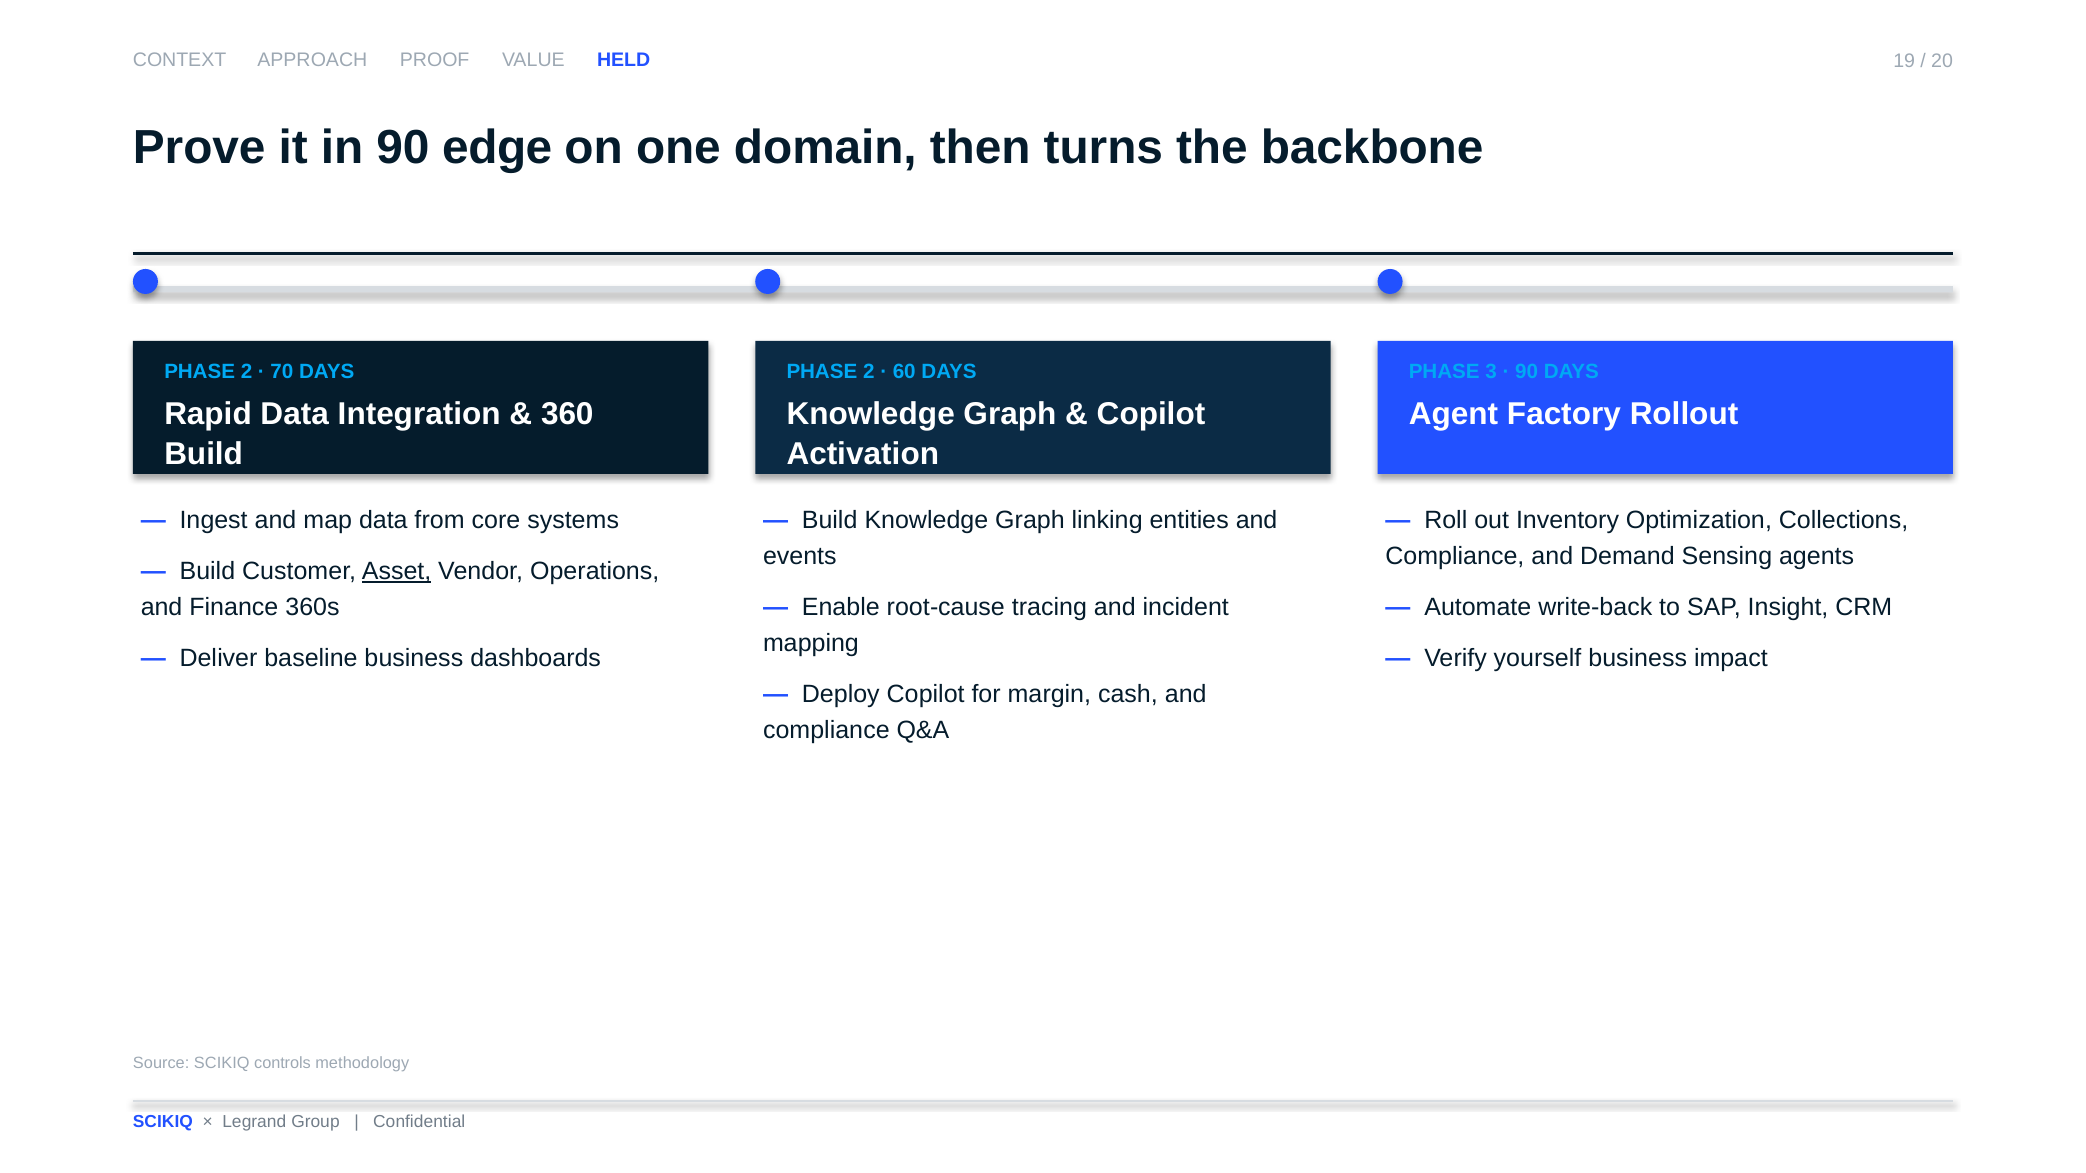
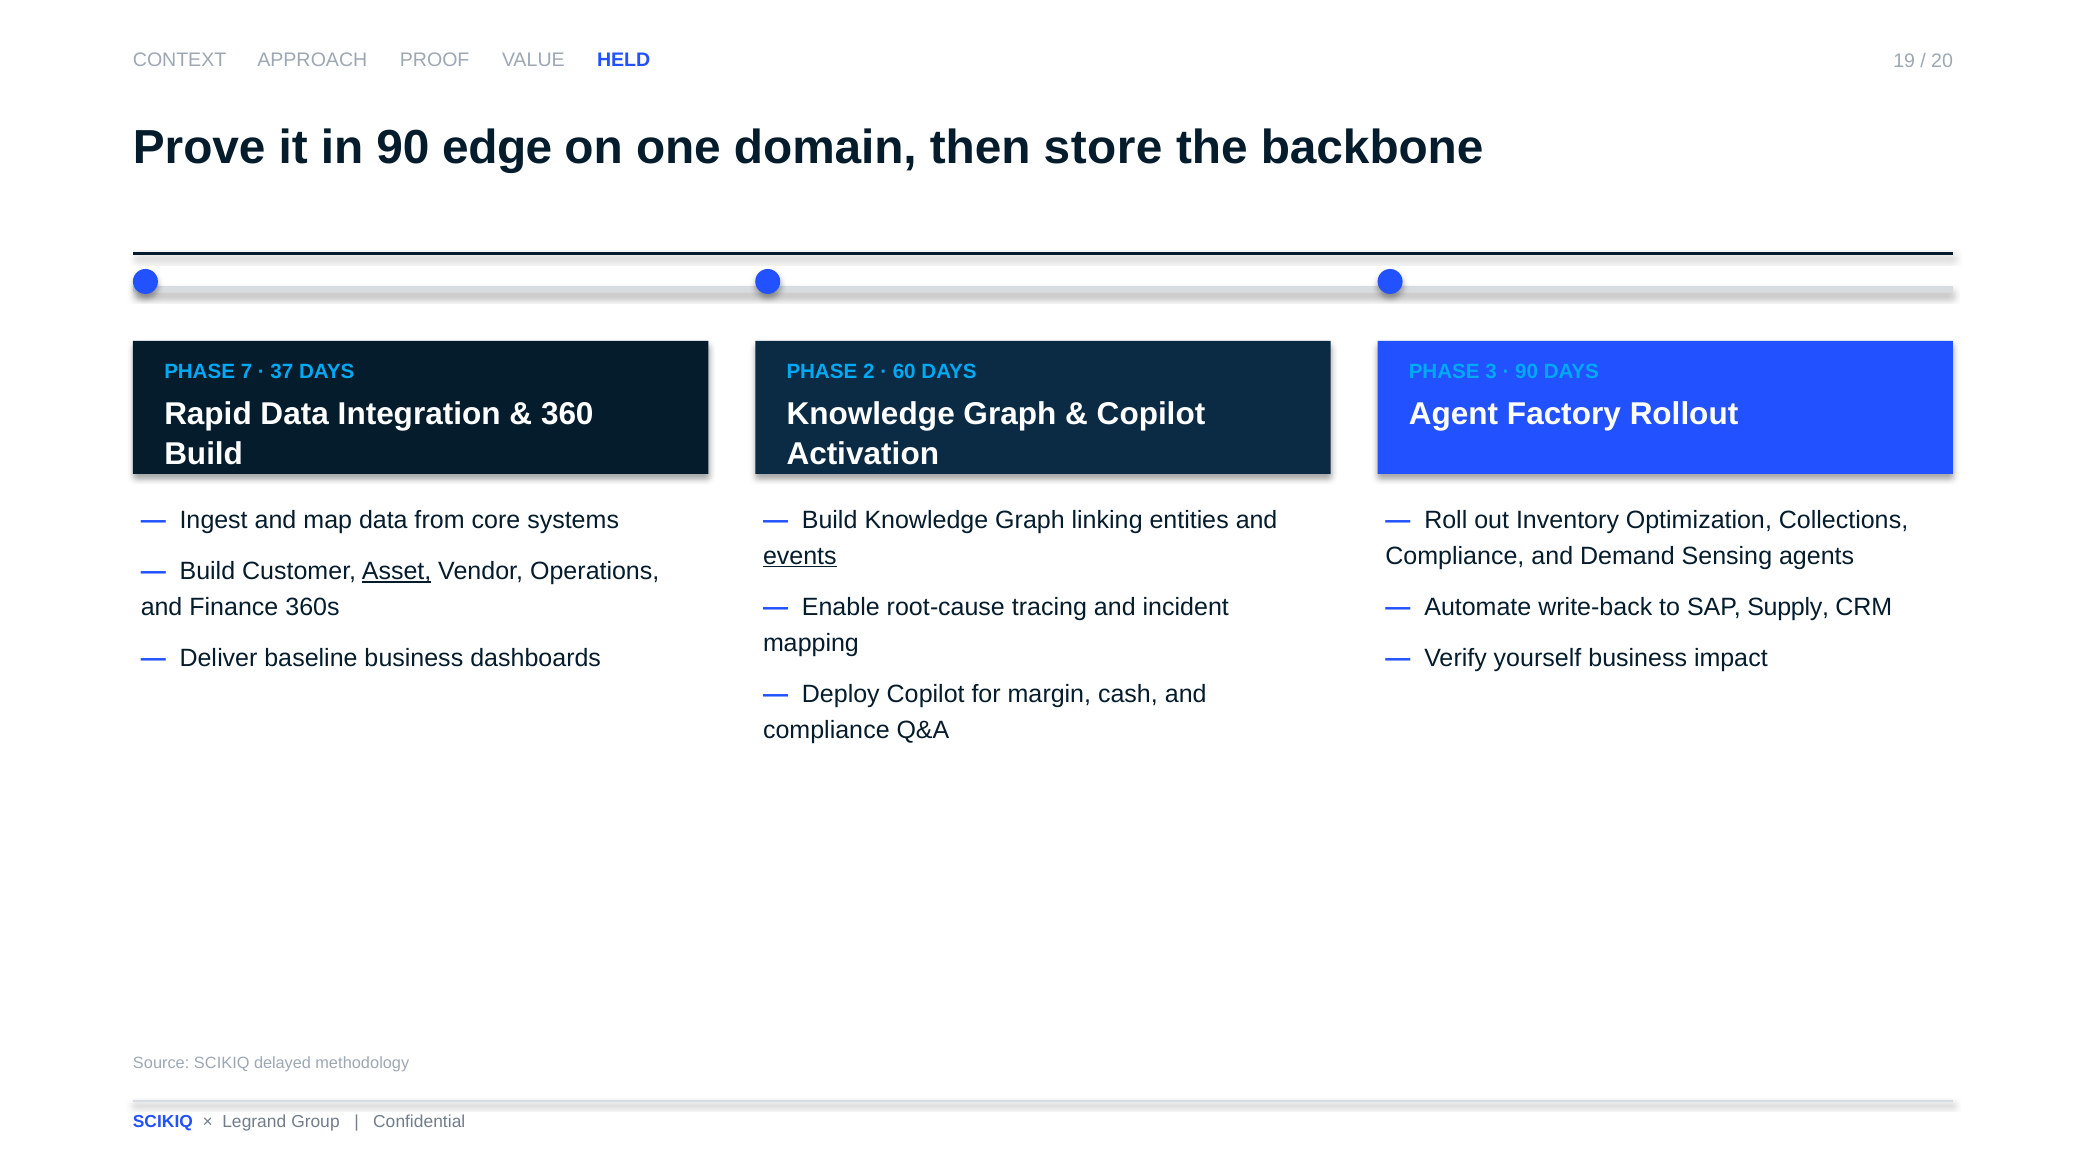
turns: turns -> store
2 at (247, 372): 2 -> 7
70: 70 -> 37
events underline: none -> present
Insight: Insight -> Supply
controls: controls -> delayed
